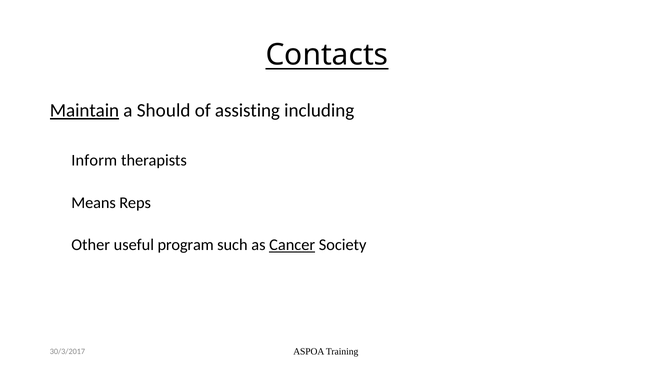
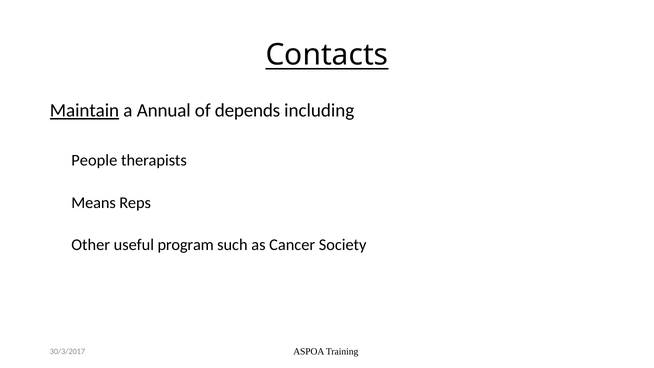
Should: Should -> Annual
assisting: assisting -> depends
Inform: Inform -> People
Cancer underline: present -> none
